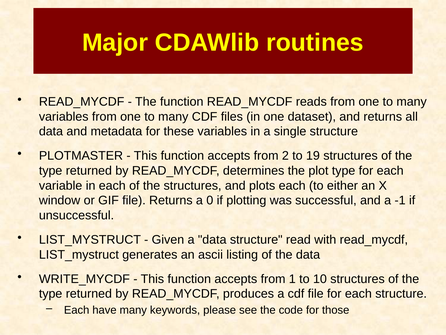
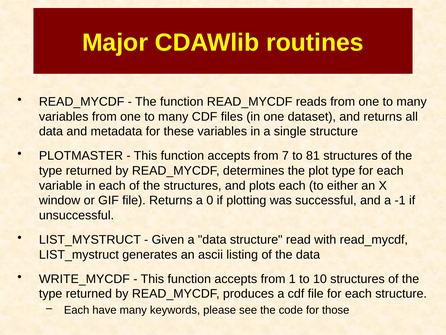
2: 2 -> 7
19: 19 -> 81
